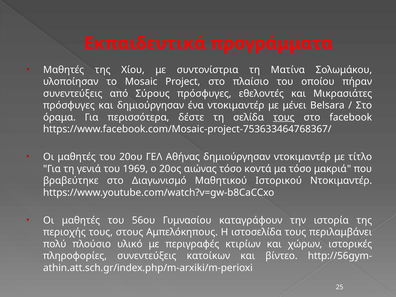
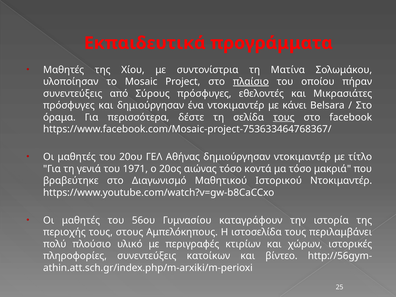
πλαίσιο underline: none -> present
μένει: μένει -> κάνει
1969: 1969 -> 1971
